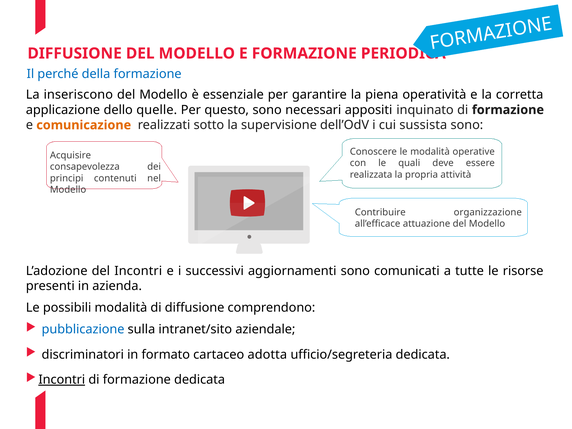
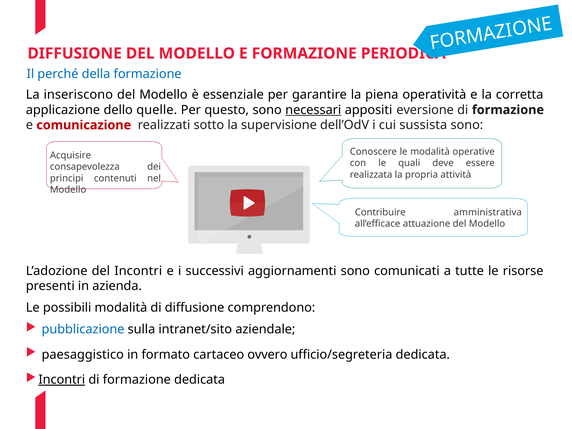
necessari underline: none -> present
inquinato: inquinato -> eversione
comunicazione colour: orange -> red
organizzazione: organizzazione -> amministrativa
discriminatori: discriminatori -> paesaggistico
adotta: adotta -> ovvero
